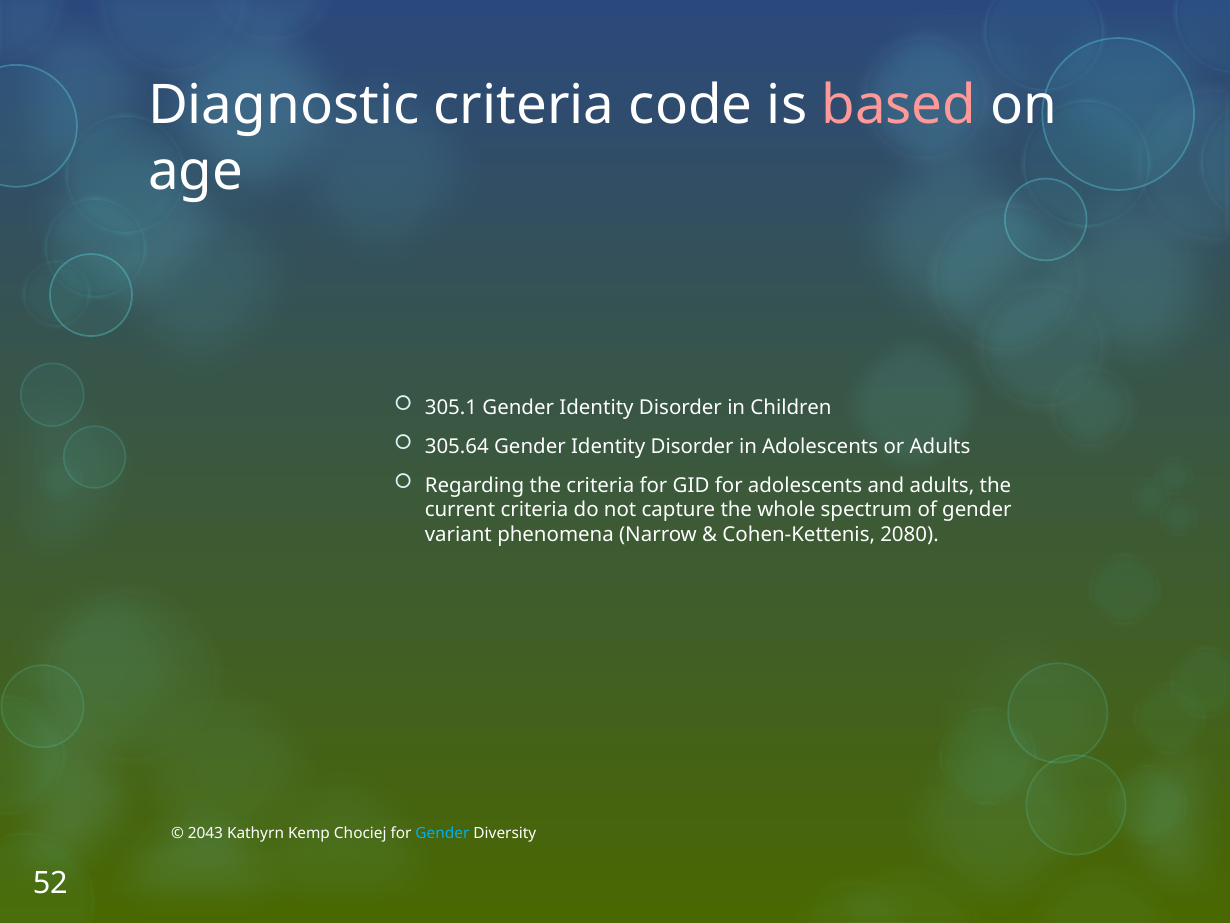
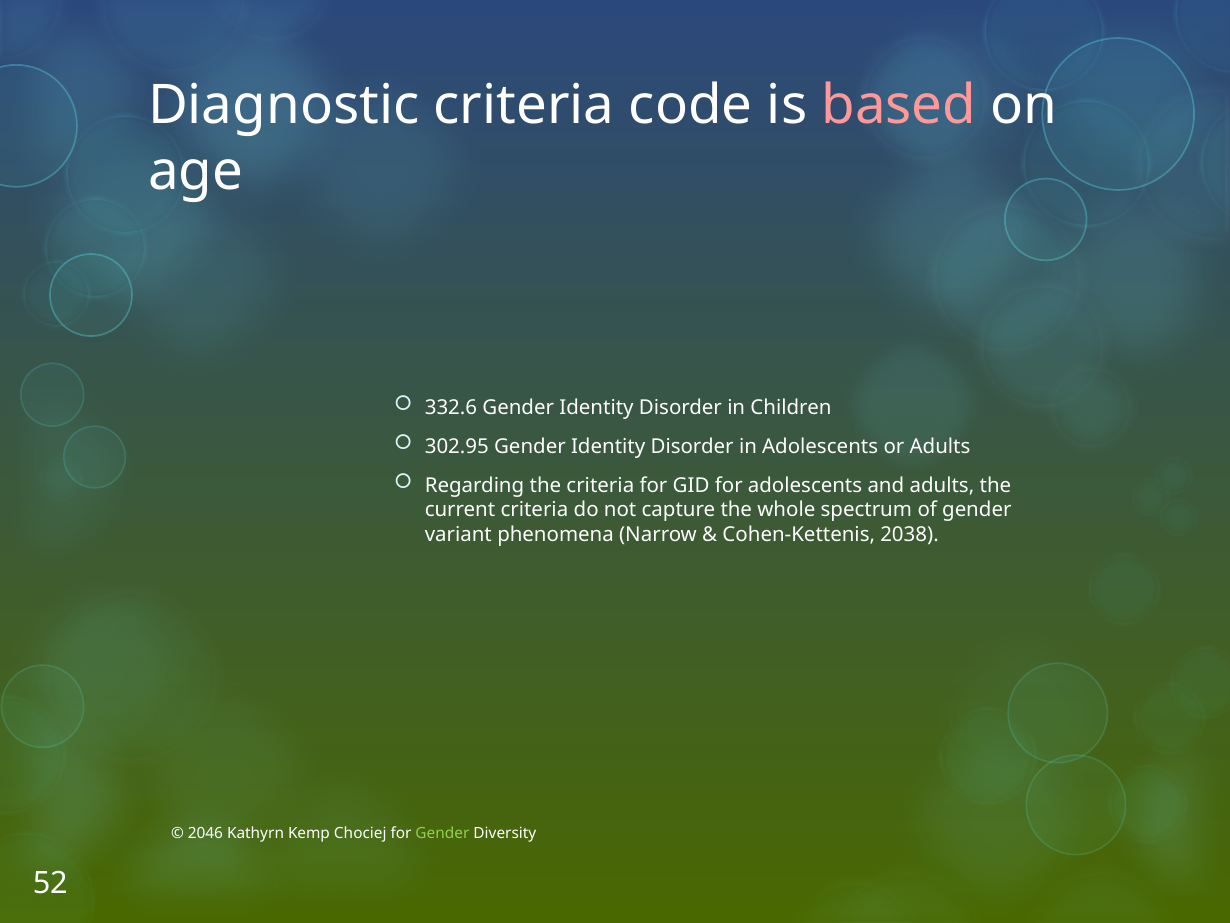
305.1: 305.1 -> 332.6
305.64: 305.64 -> 302.95
2080: 2080 -> 2038
2043: 2043 -> 2046
Gender at (442, 833) colour: light blue -> light green
